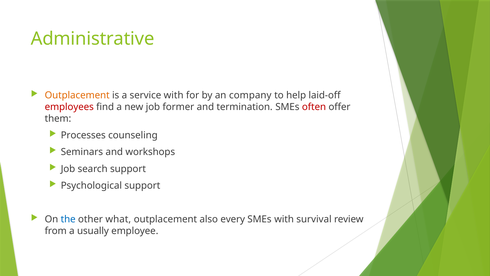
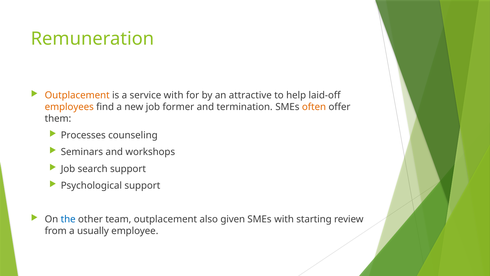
Administrative: Administrative -> Remuneration
company: company -> attractive
employees colour: red -> orange
often colour: red -> orange
what: what -> team
every: every -> given
survival: survival -> starting
